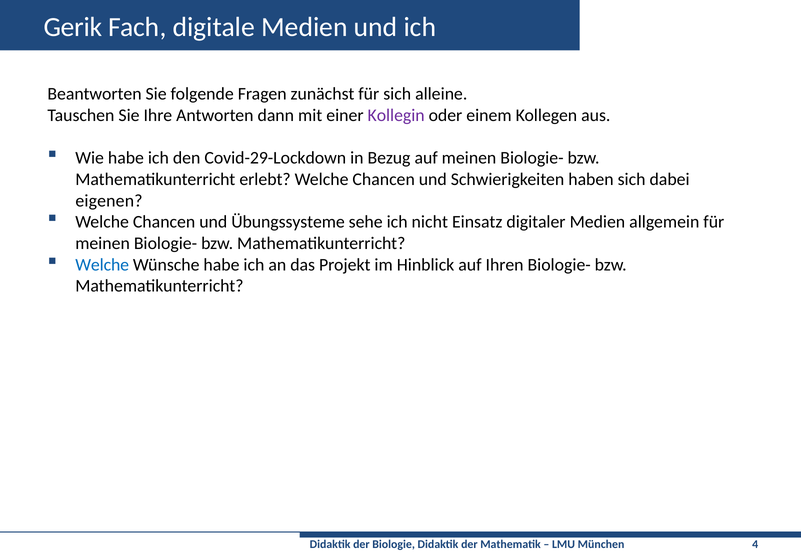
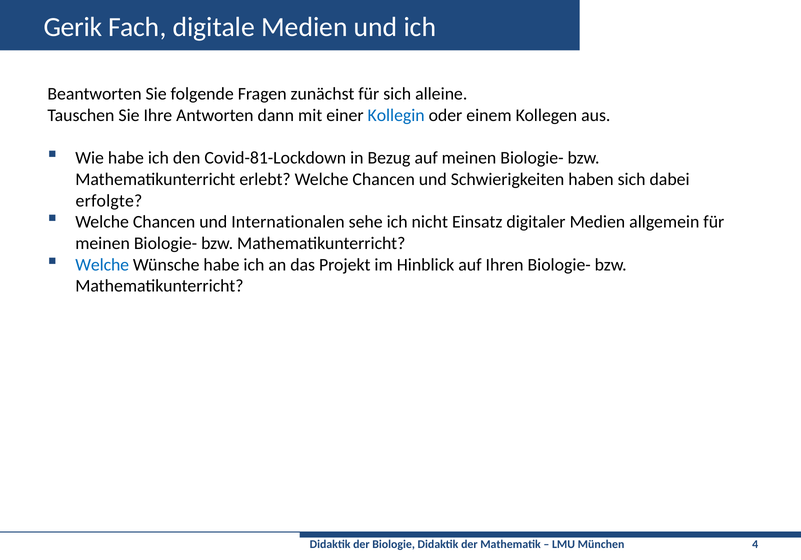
Kollegin colour: purple -> blue
Covid-29-Lockdown: Covid-29-Lockdown -> Covid-81-Lockdown
eigenen: eigenen -> erfolgte
Übungssysteme: Übungssysteme -> Internationalen
